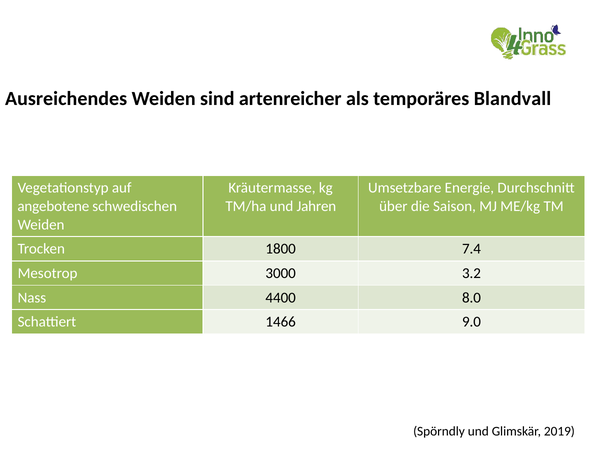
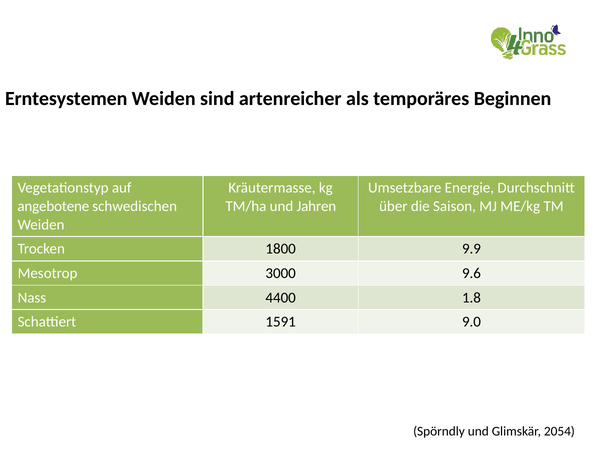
Ausreichendes: Ausreichendes -> Erntesystemen
Blandvall: Blandvall -> Beginnen
7.4: 7.4 -> 9.9
3.2: 3.2 -> 9.6
8.0: 8.0 -> 1.8
1466: 1466 -> 1591
2019: 2019 -> 2054
